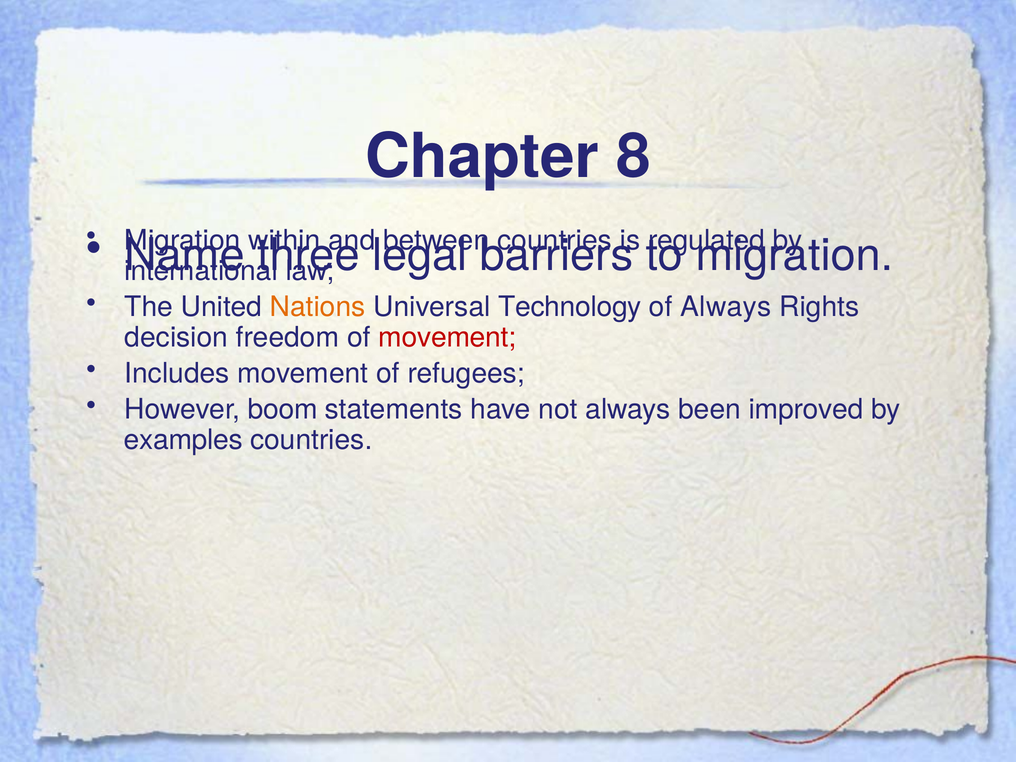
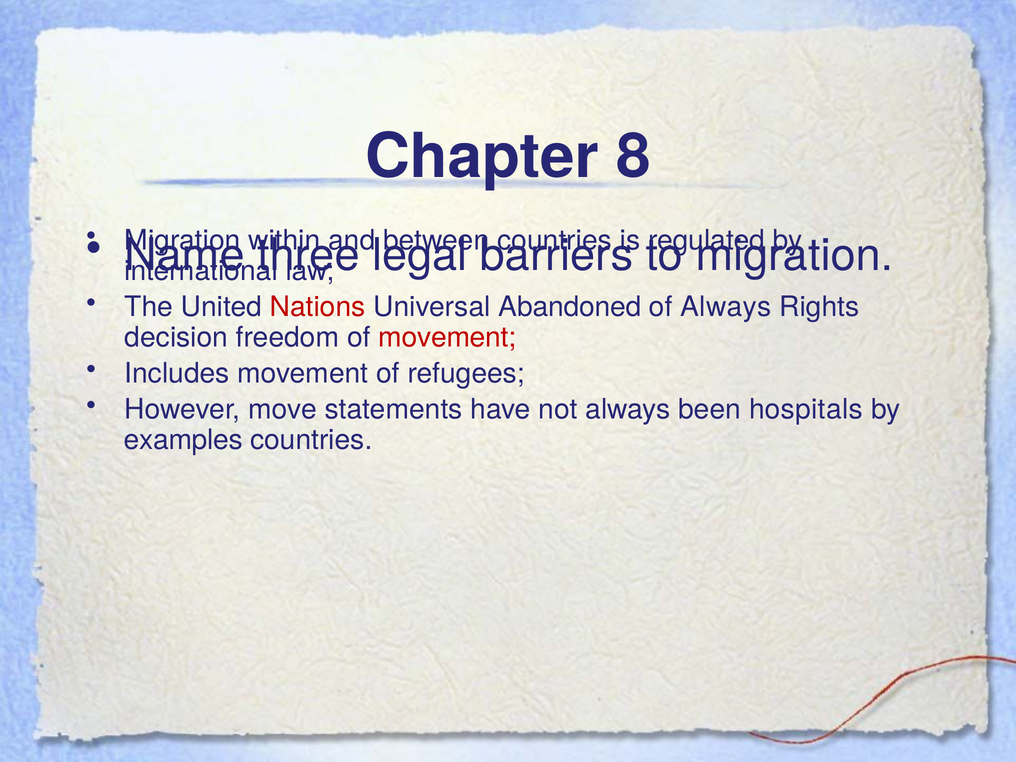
Nations colour: orange -> red
Technology: Technology -> Abandoned
boom: boom -> move
improved: improved -> hospitals
